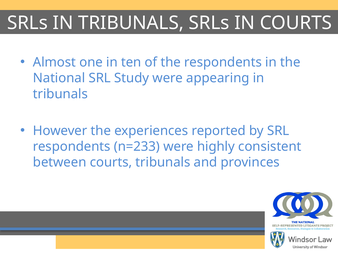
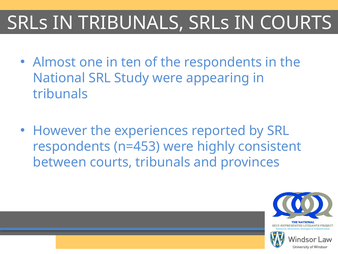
n=233: n=233 -> n=453
